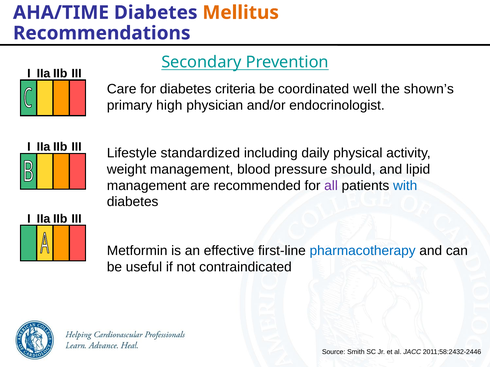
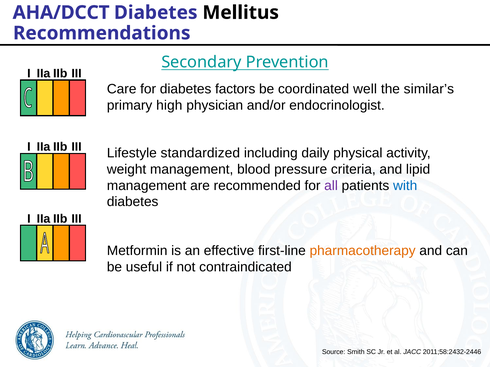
AHA/TIME: AHA/TIME -> AHA/DCCT
Mellitus colour: orange -> black
criteria: criteria -> factors
shown’s: shown’s -> similar’s
should: should -> criteria
pharmacotherapy colour: blue -> orange
